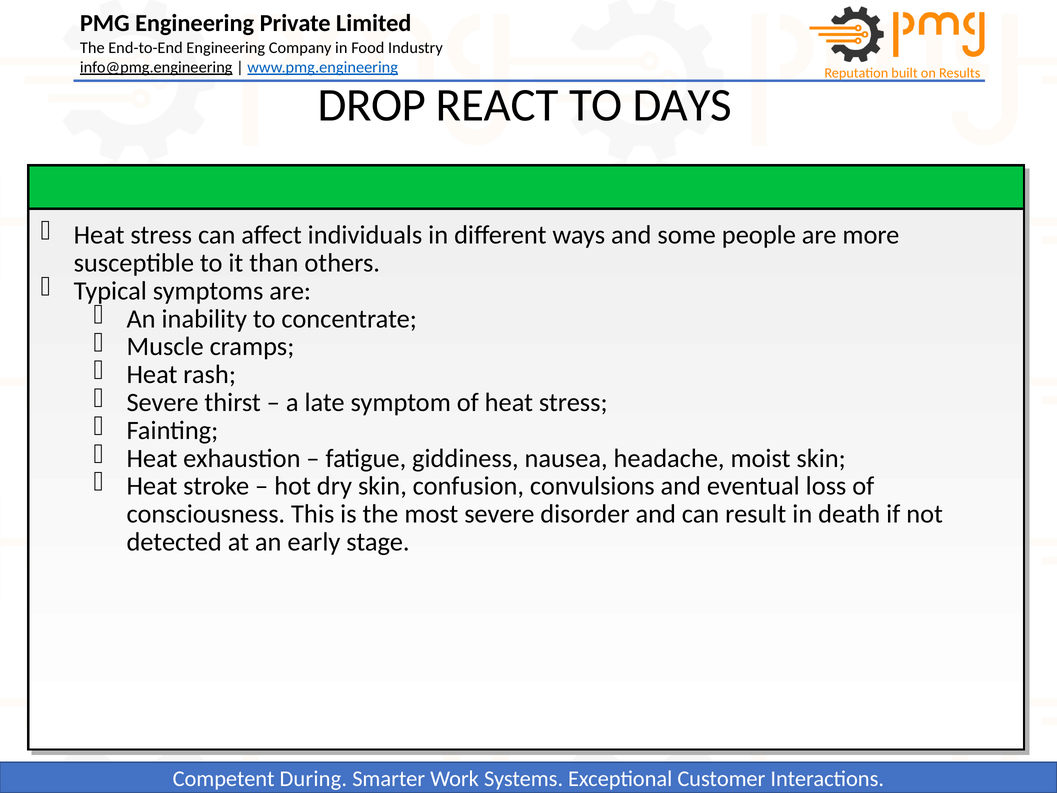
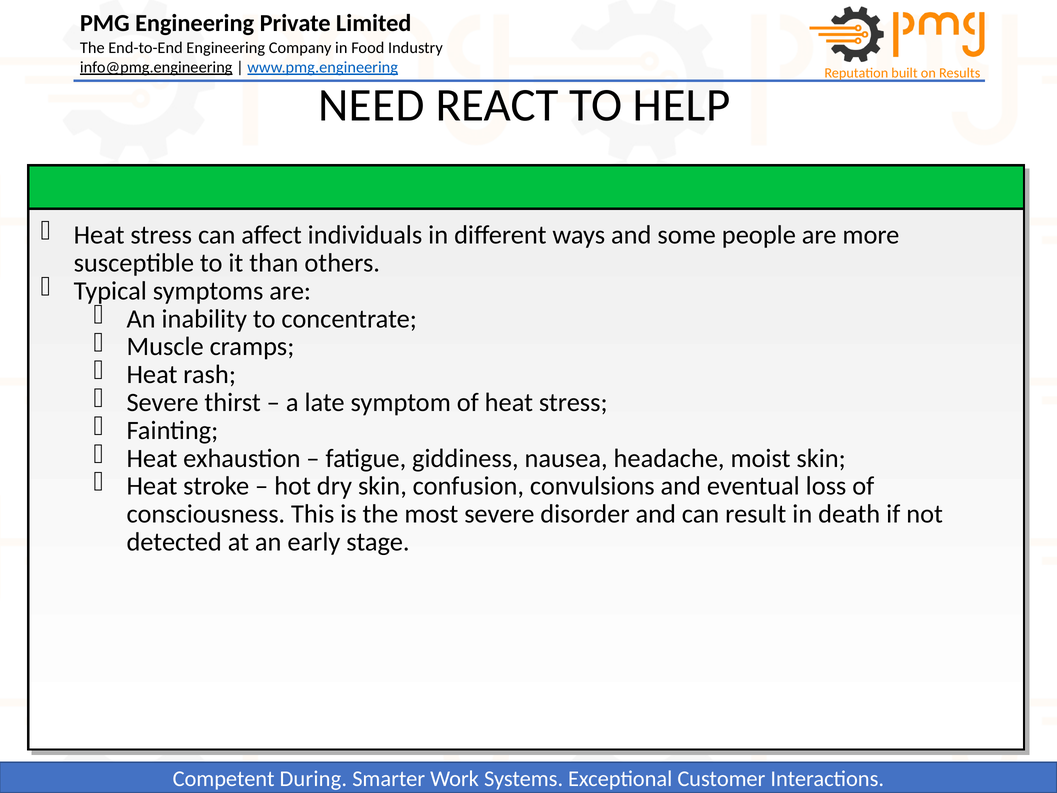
DROP: DROP -> NEED
DAYS: DAYS -> HELP
